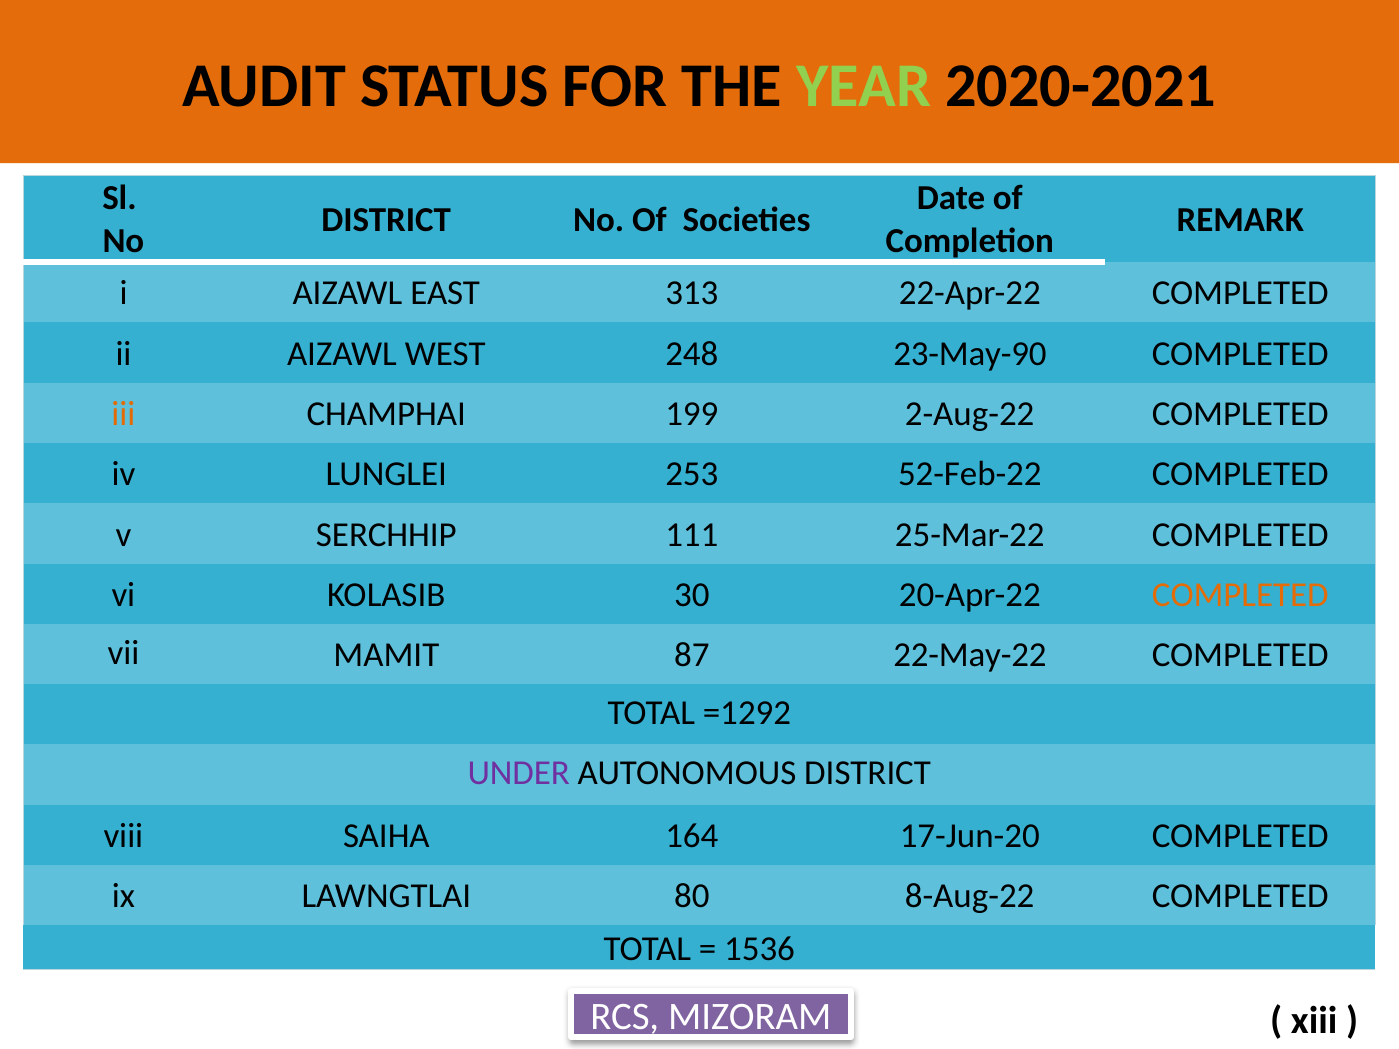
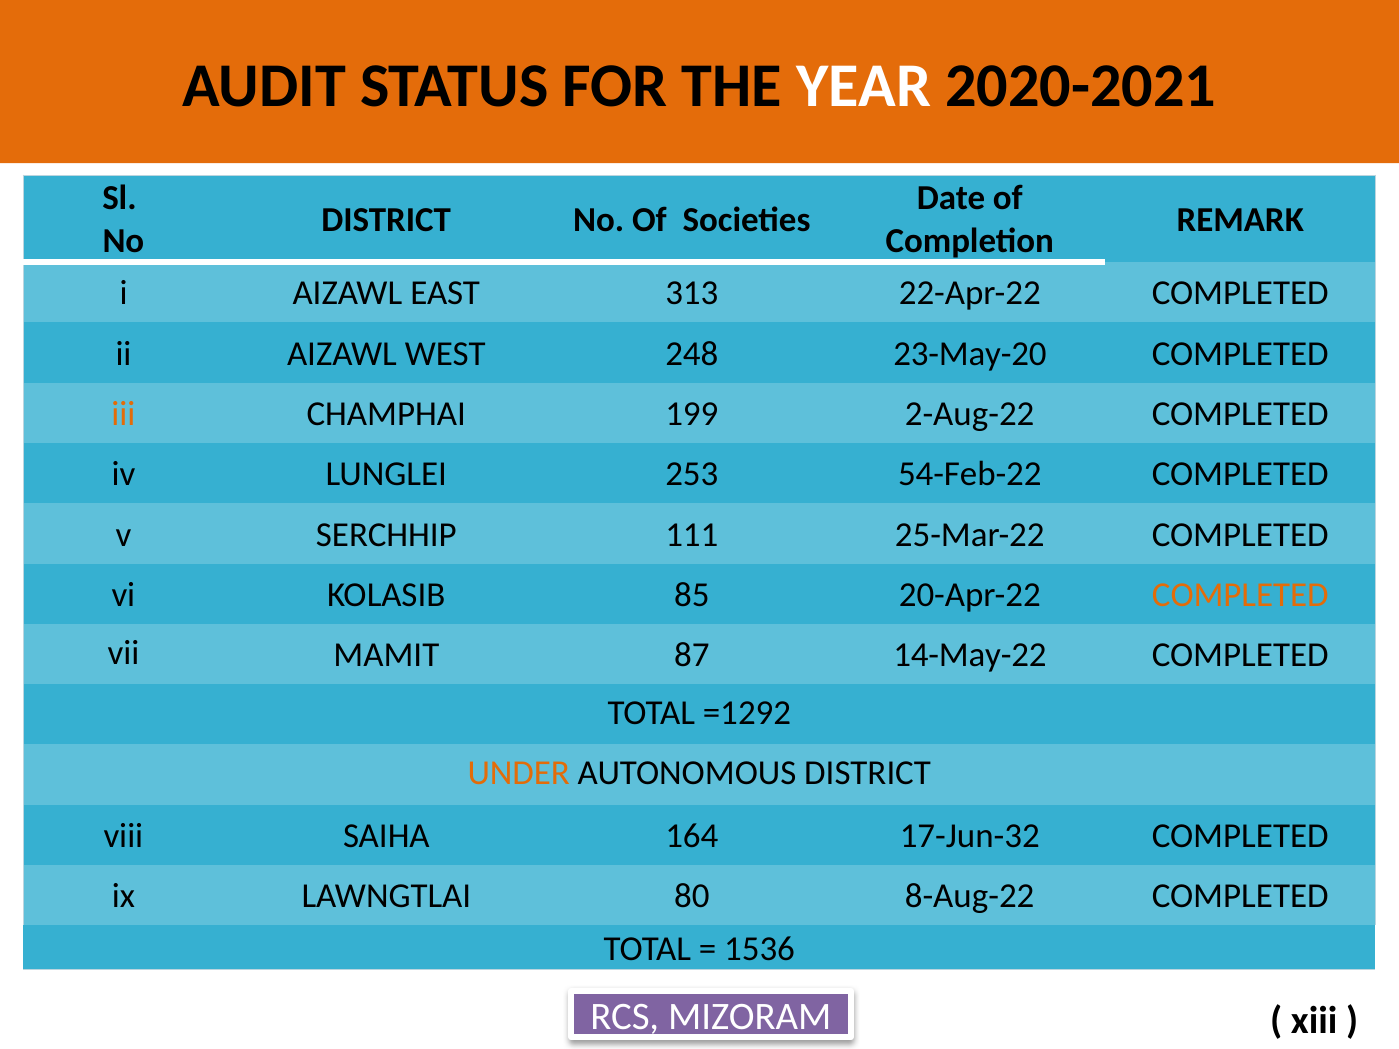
YEAR colour: light green -> white
23-May-90: 23-May-90 -> 23-May-20
52-Feb-22: 52-Feb-22 -> 54-Feb-22
30: 30 -> 85
22-May-22: 22-May-22 -> 14-May-22
UNDER colour: purple -> orange
17-Jun-20: 17-Jun-20 -> 17-Jun-32
